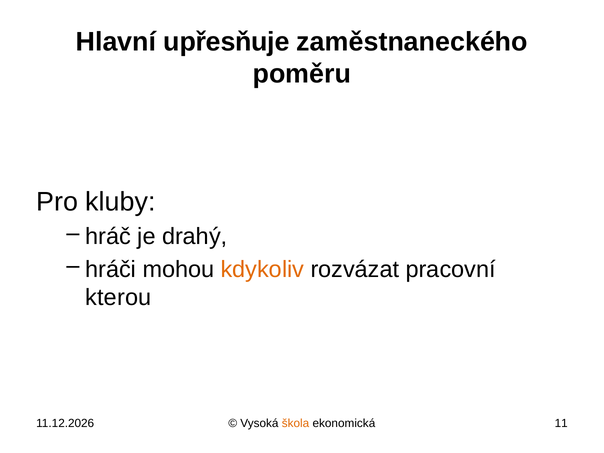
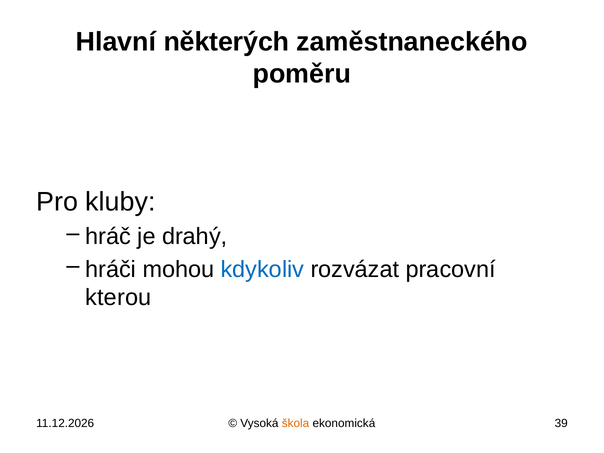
upřesňuje: upřesňuje -> některých
kdykoliv colour: orange -> blue
11: 11 -> 39
